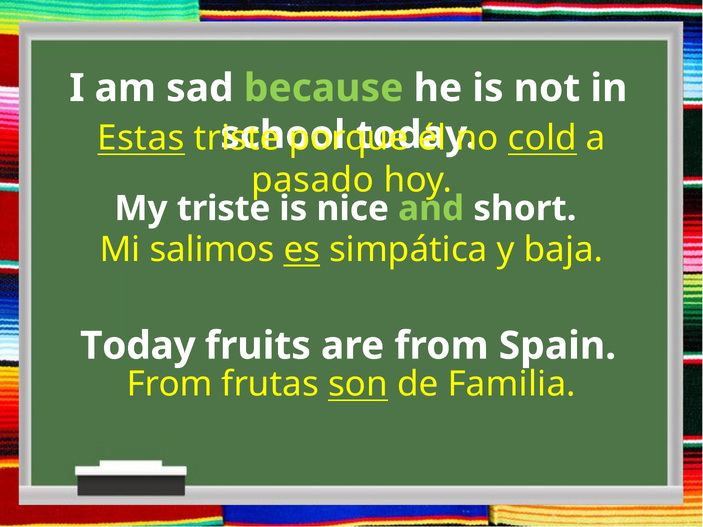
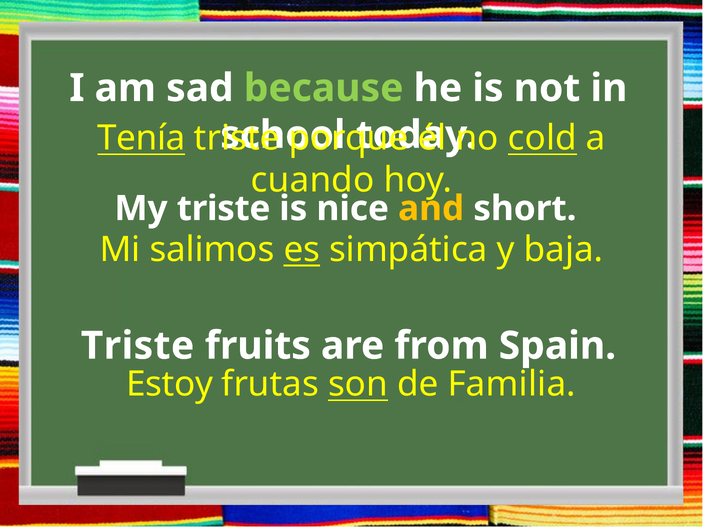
Estas: Estas -> Tenía
pasado: pasado -> cuando
and colour: light green -> yellow
Today at (138, 346): Today -> Triste
From at (170, 384): From -> Estoy
